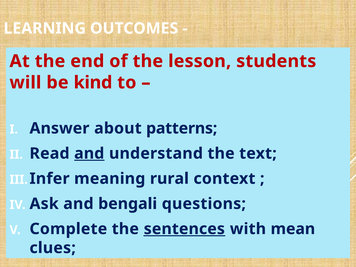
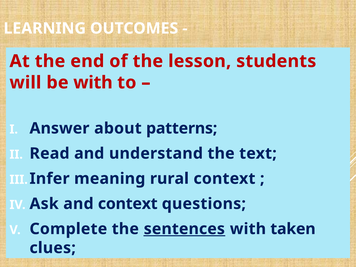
be kind: kind -> with
and at (89, 153) underline: present -> none
and bengali: bengali -> context
mean: mean -> taken
